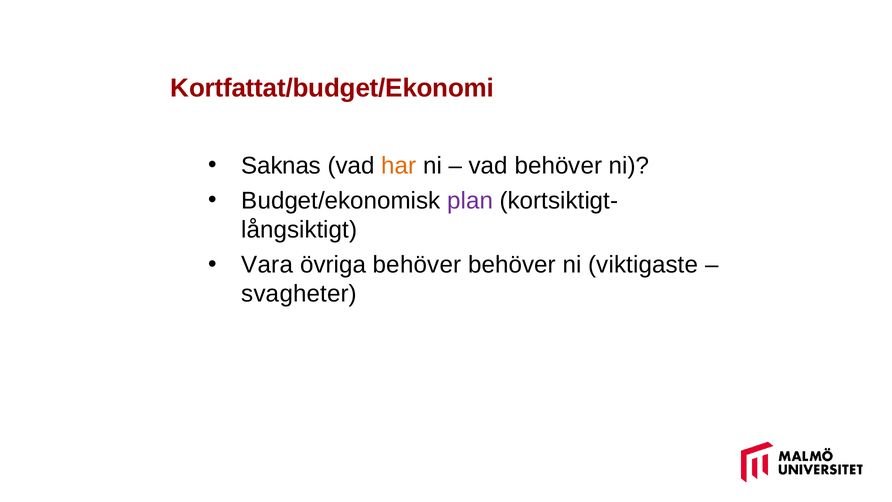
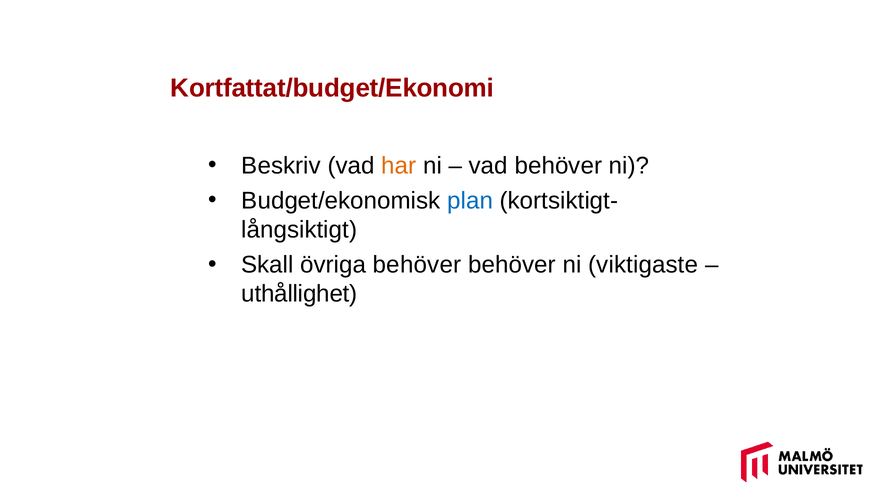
Saknas: Saknas -> Beskriv
plan colour: purple -> blue
Vara: Vara -> Skall
svagheter: svagheter -> uthållighet
